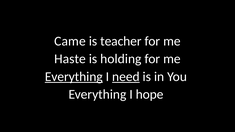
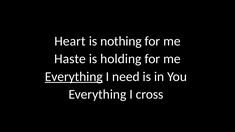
Came: Came -> Heart
teacher: teacher -> nothing
need underline: present -> none
hope: hope -> cross
